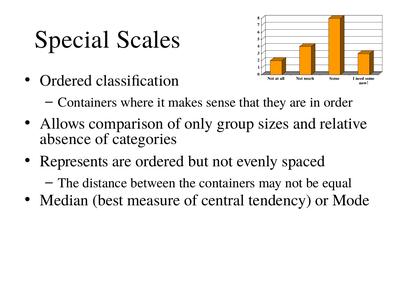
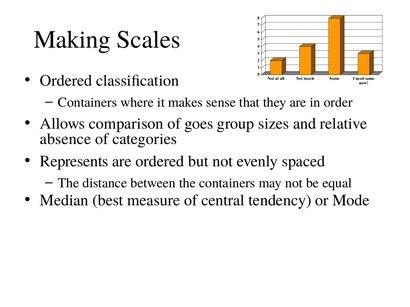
Special: Special -> Making
only: only -> goes
